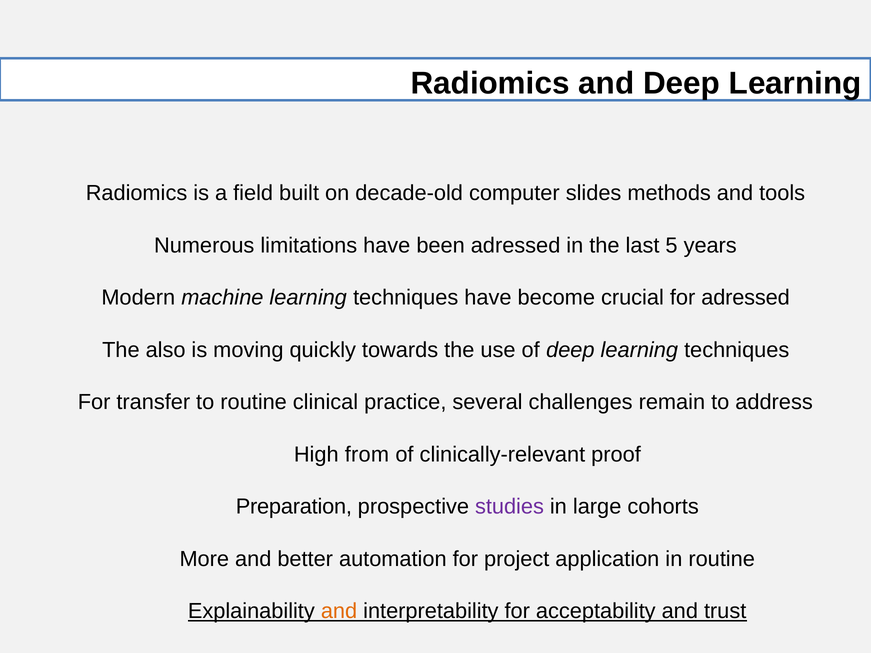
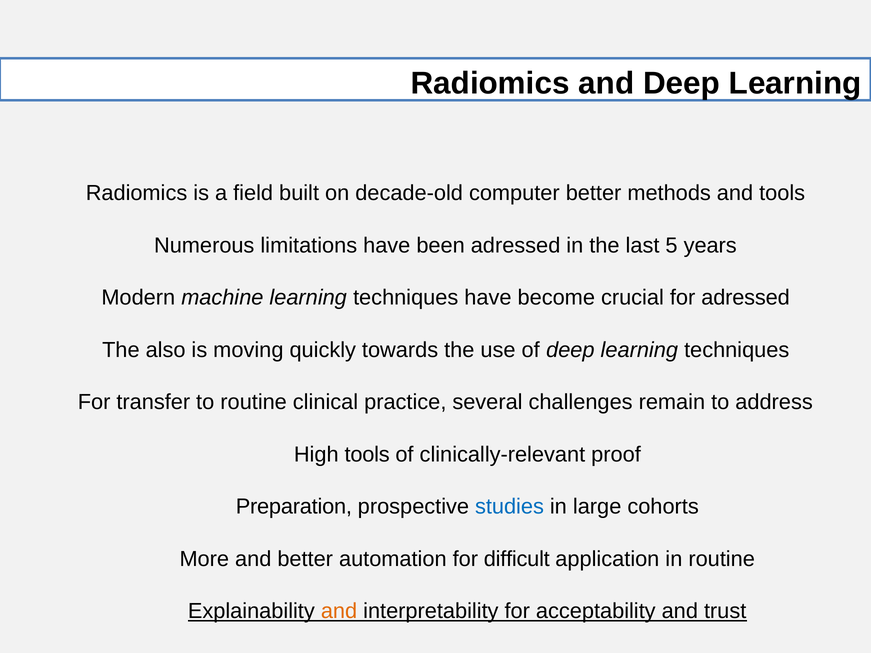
computer slides: slides -> better
High from: from -> tools
studies colour: purple -> blue
project: project -> difficult
